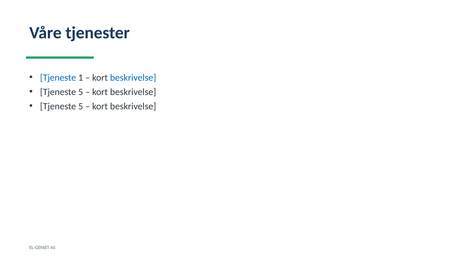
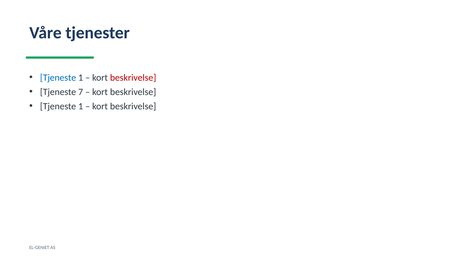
beskrivelse at (133, 78) colour: blue -> red
5 at (81, 92): 5 -> 7
5 at (81, 107): 5 -> 1
